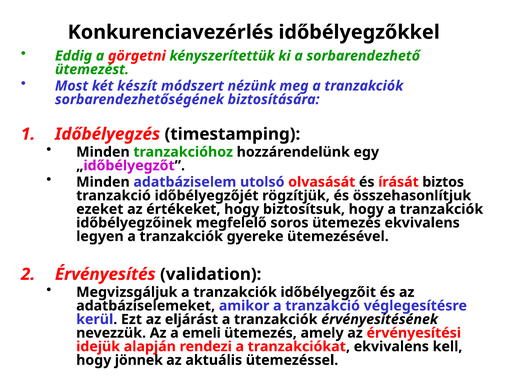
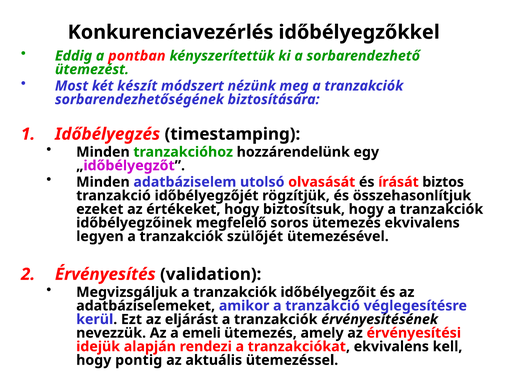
görgetni: görgetni -> pontban
gyereke: gyereke -> szülőjét
jönnek: jönnek -> pontig
